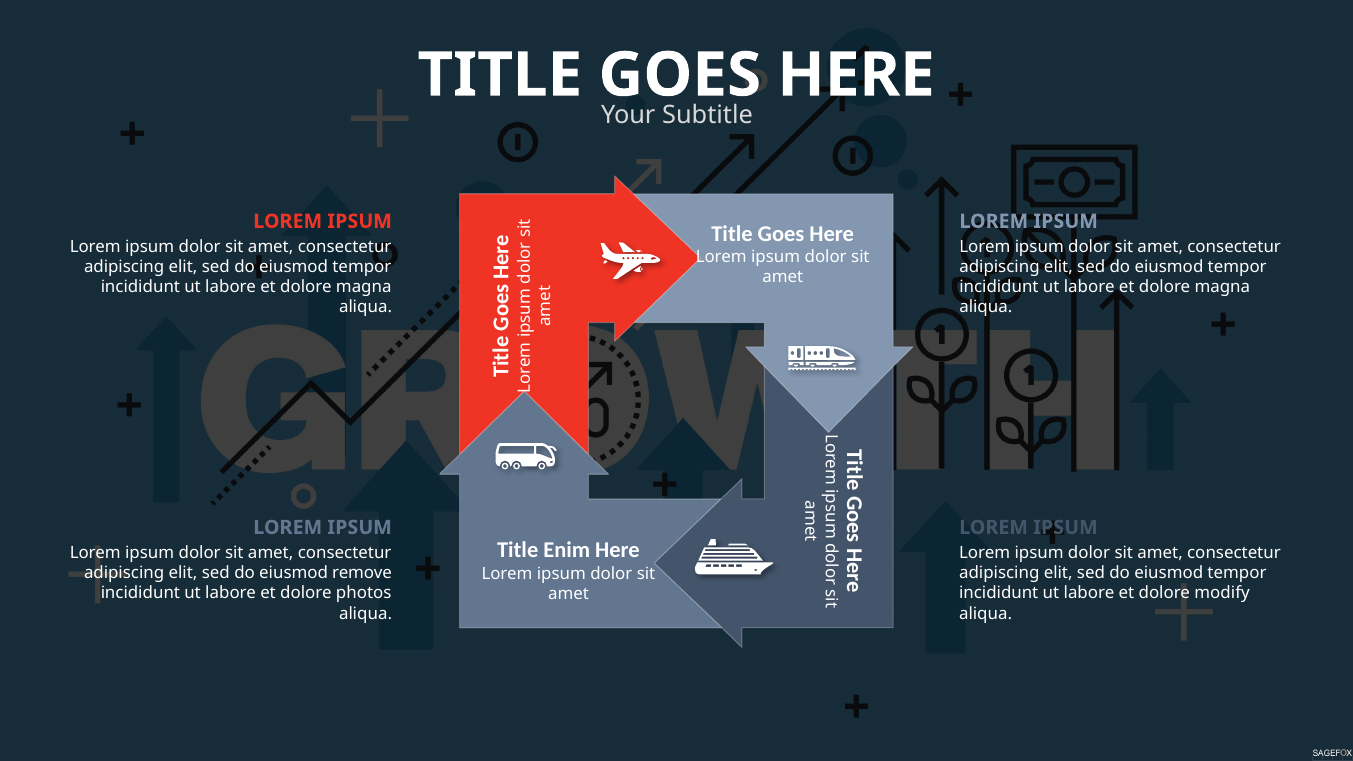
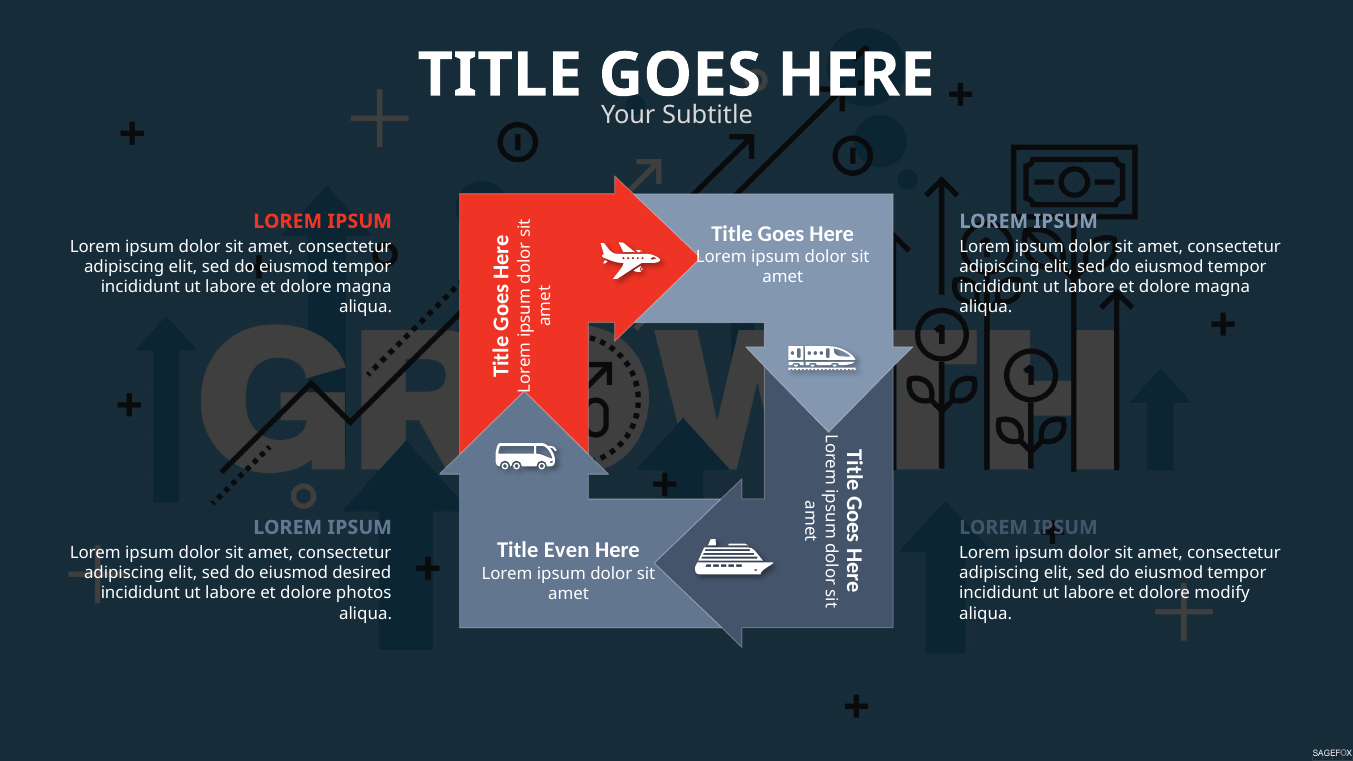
Enim: Enim -> Even
remove: remove -> desired
